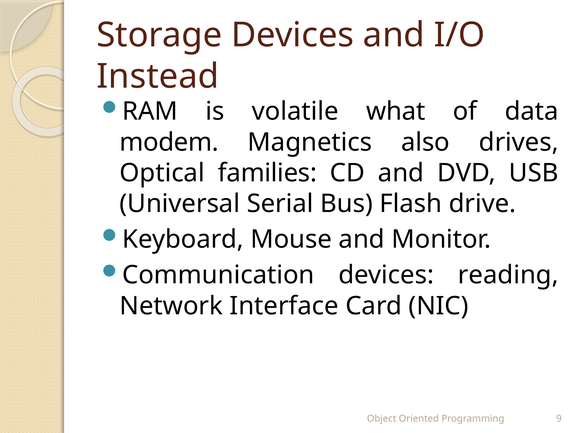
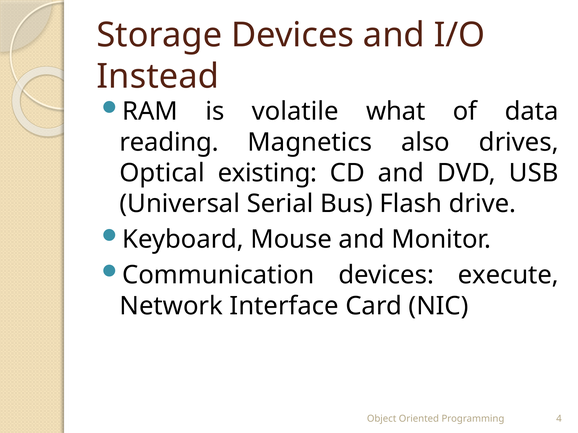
modem: modem -> reading
families: families -> existing
reading: reading -> execute
9: 9 -> 4
